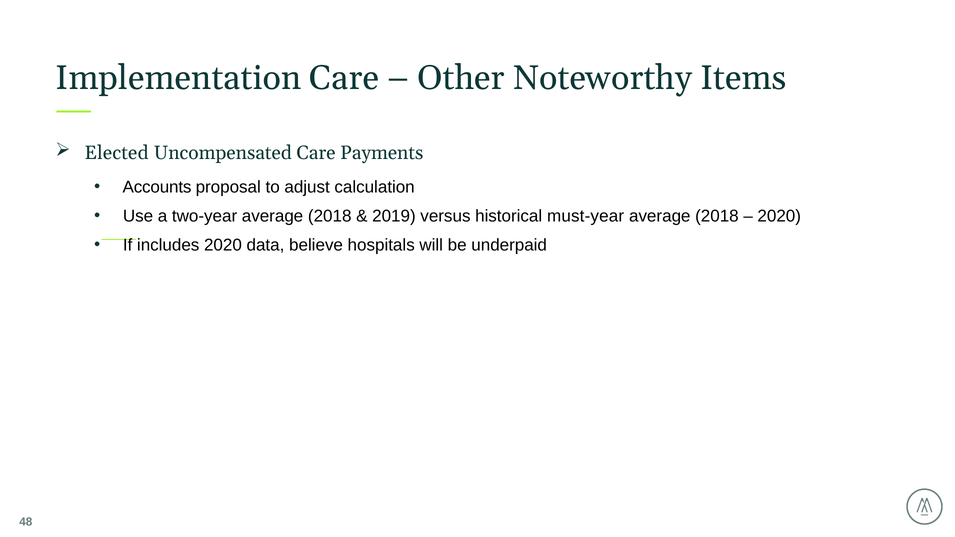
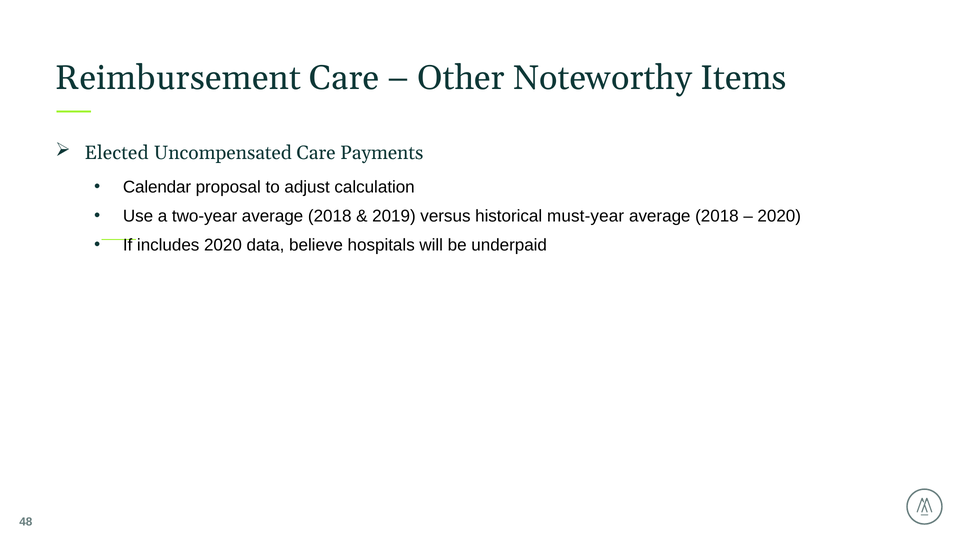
Implementation: Implementation -> Reimbursement
Accounts: Accounts -> Calendar
